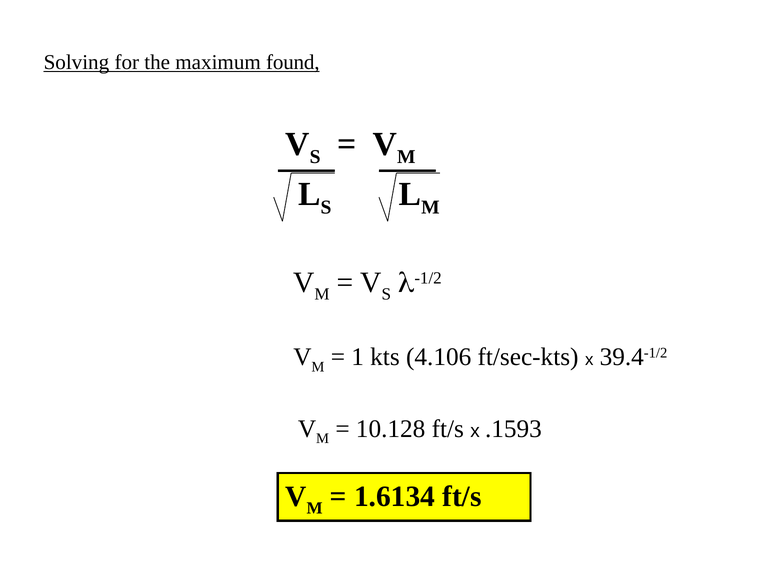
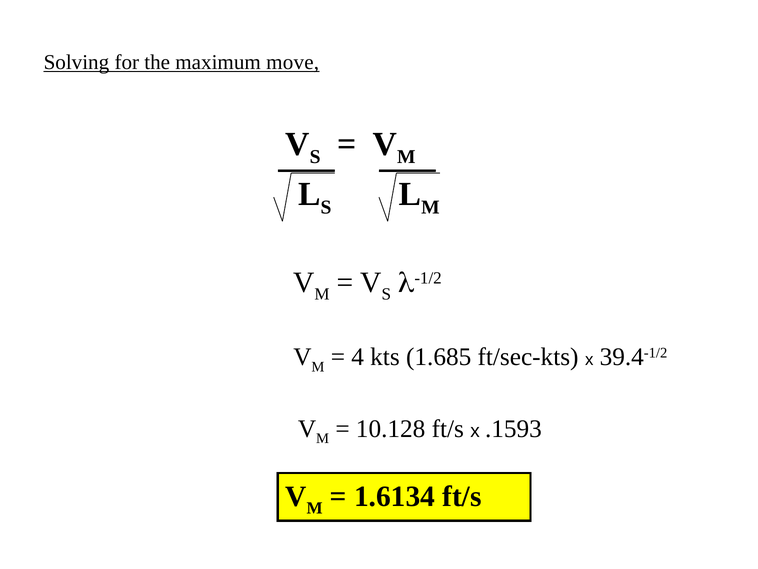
found: found -> move
1: 1 -> 4
4.106: 4.106 -> 1.685
